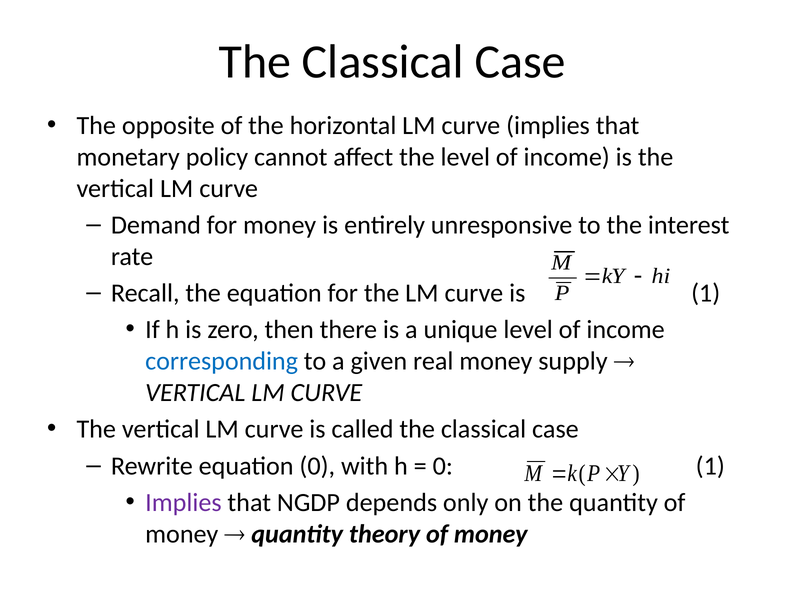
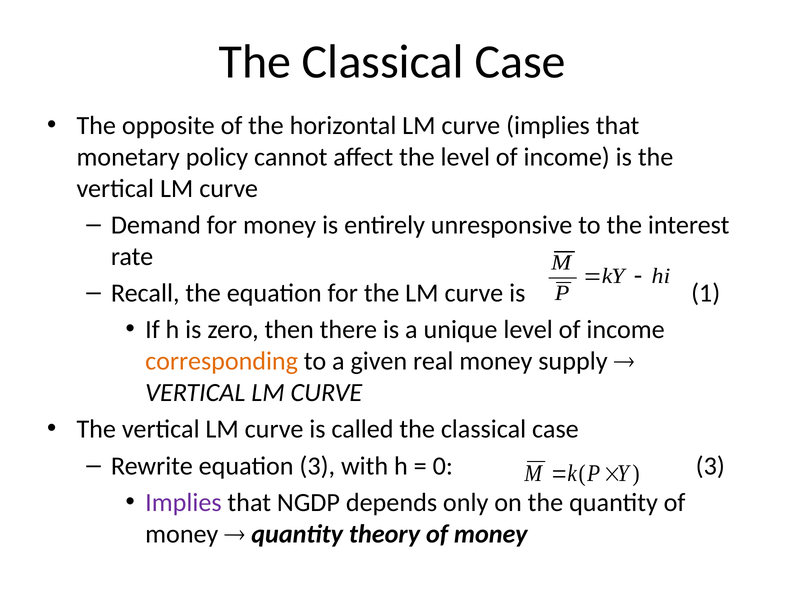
corresponding colour: blue -> orange
equation 0: 0 -> 3
0 1: 1 -> 3
